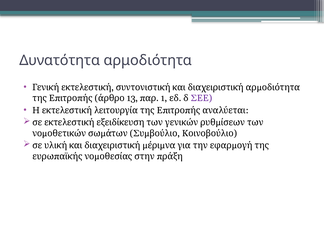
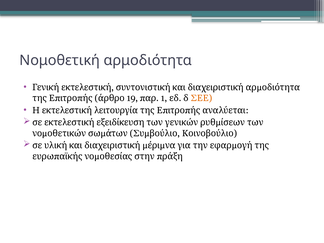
Δυνατότητα: Δυνατότητα -> Νομοθετική
13: 13 -> 19
ΣΕΕ colour: purple -> orange
